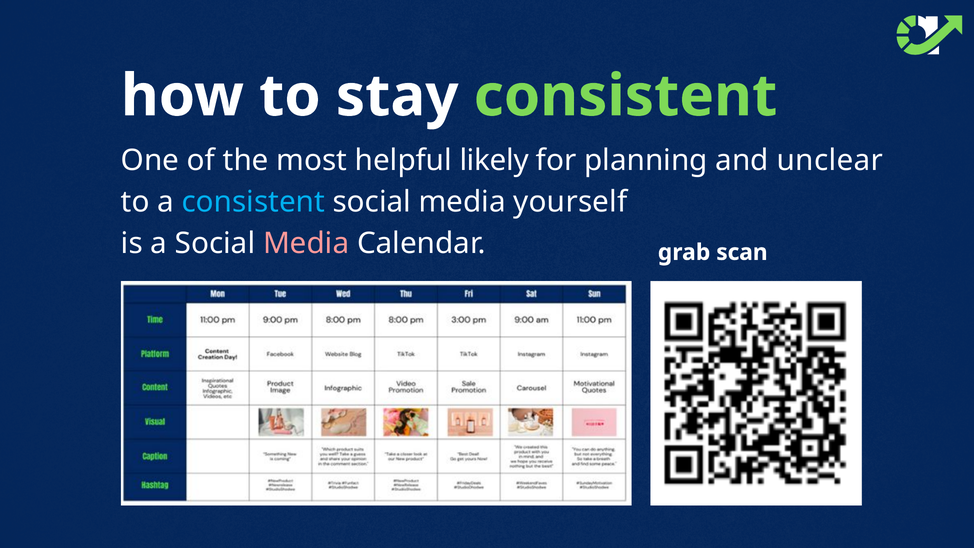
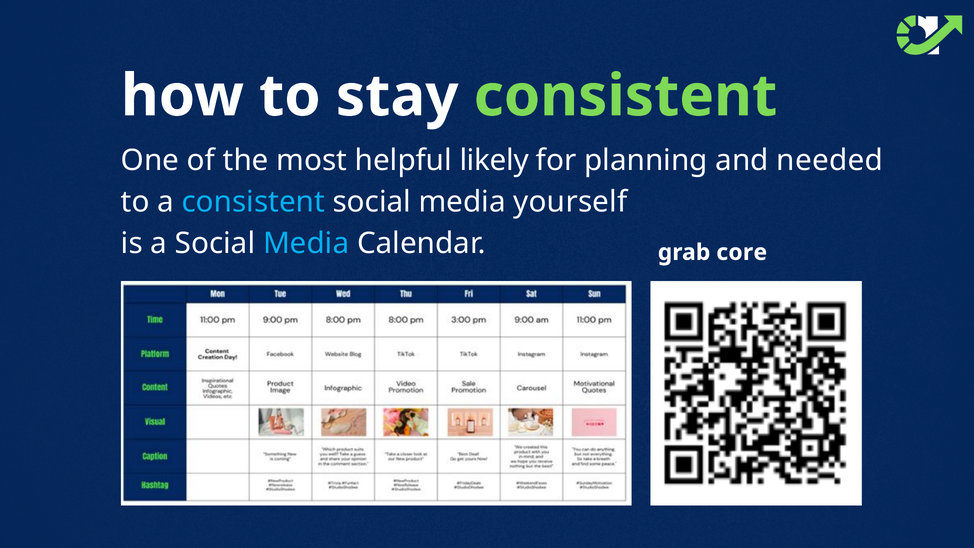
unclear: unclear -> needed
Media at (306, 244) colour: pink -> light blue
scan: scan -> core
